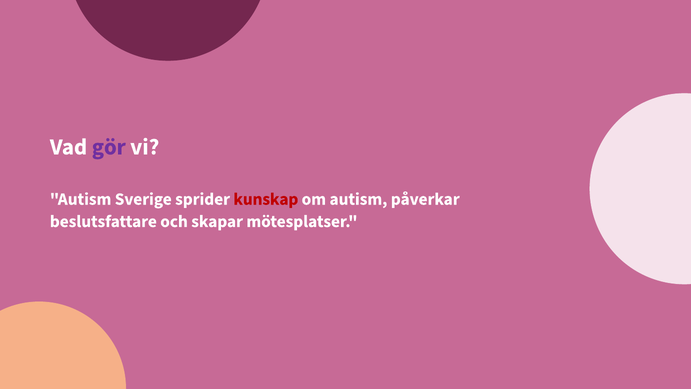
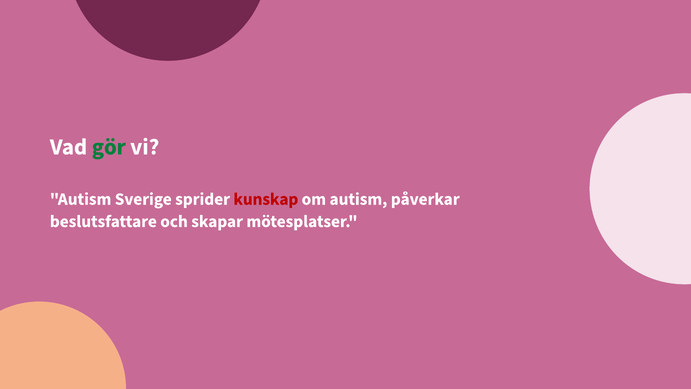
gör colour: purple -> green
